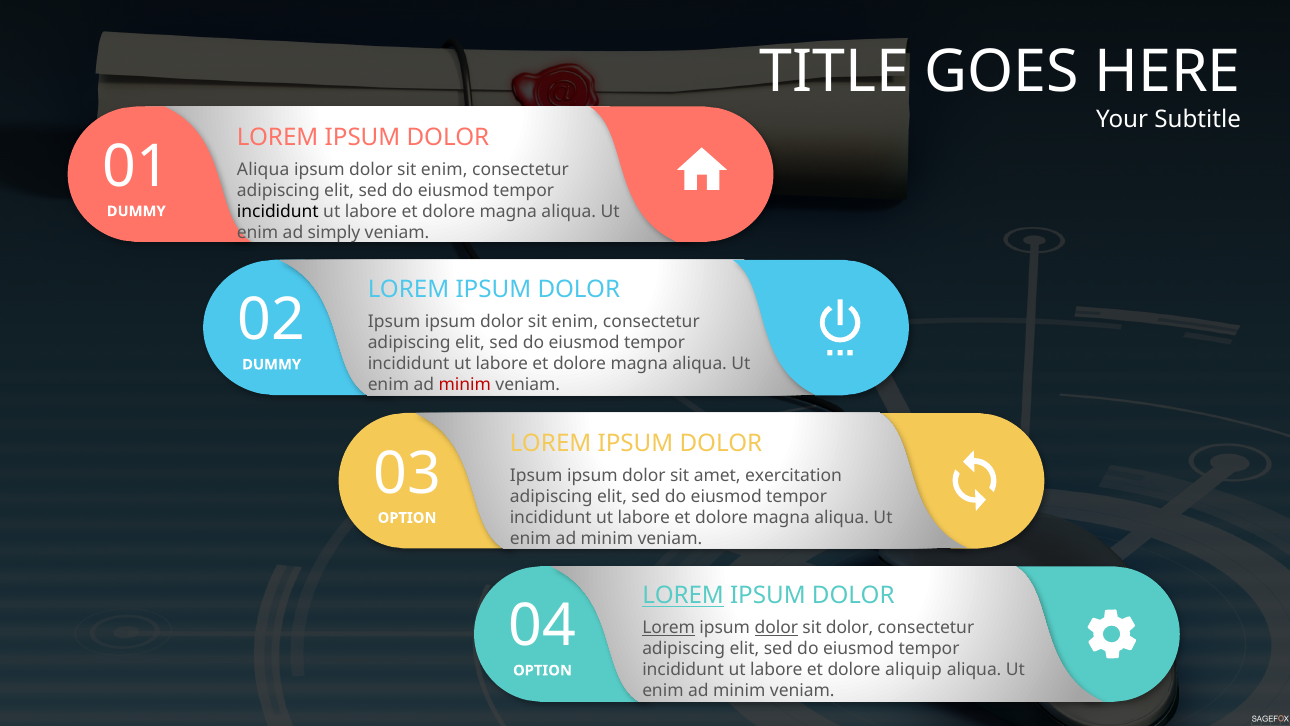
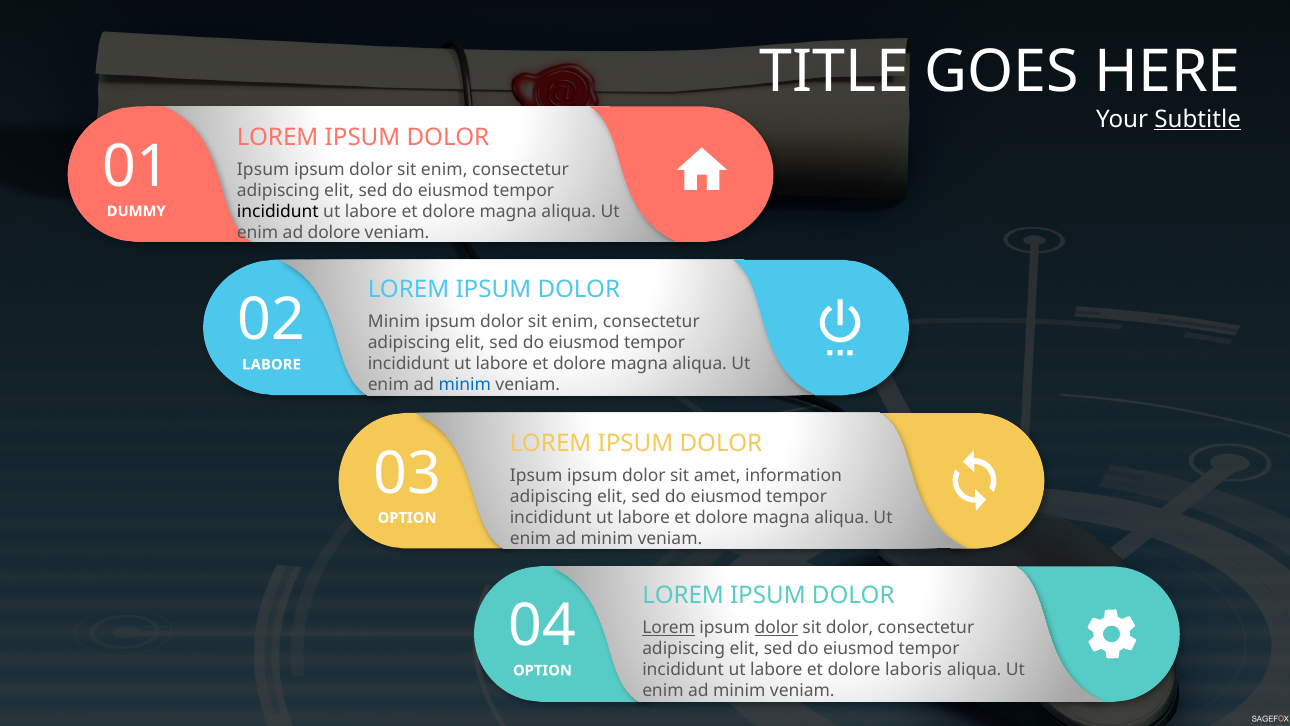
Subtitle underline: none -> present
Aliqua at (263, 169): Aliqua -> Ipsum
ad simply: simply -> dolore
Ipsum at (394, 322): Ipsum -> Minim
DUMMY at (272, 364): DUMMY -> LABORE
minim at (465, 385) colour: red -> blue
exercitation: exercitation -> information
LOREM at (683, 596) underline: present -> none
aliquip: aliquip -> laboris
